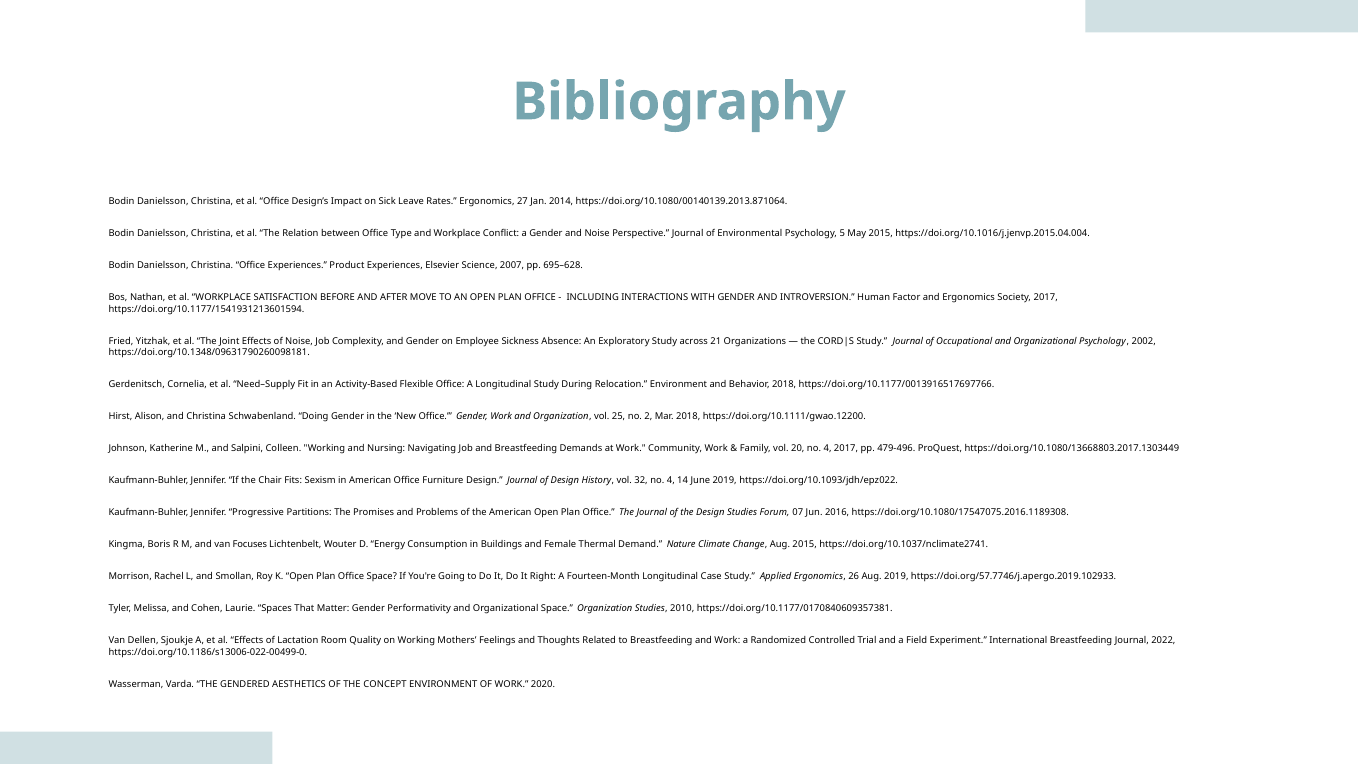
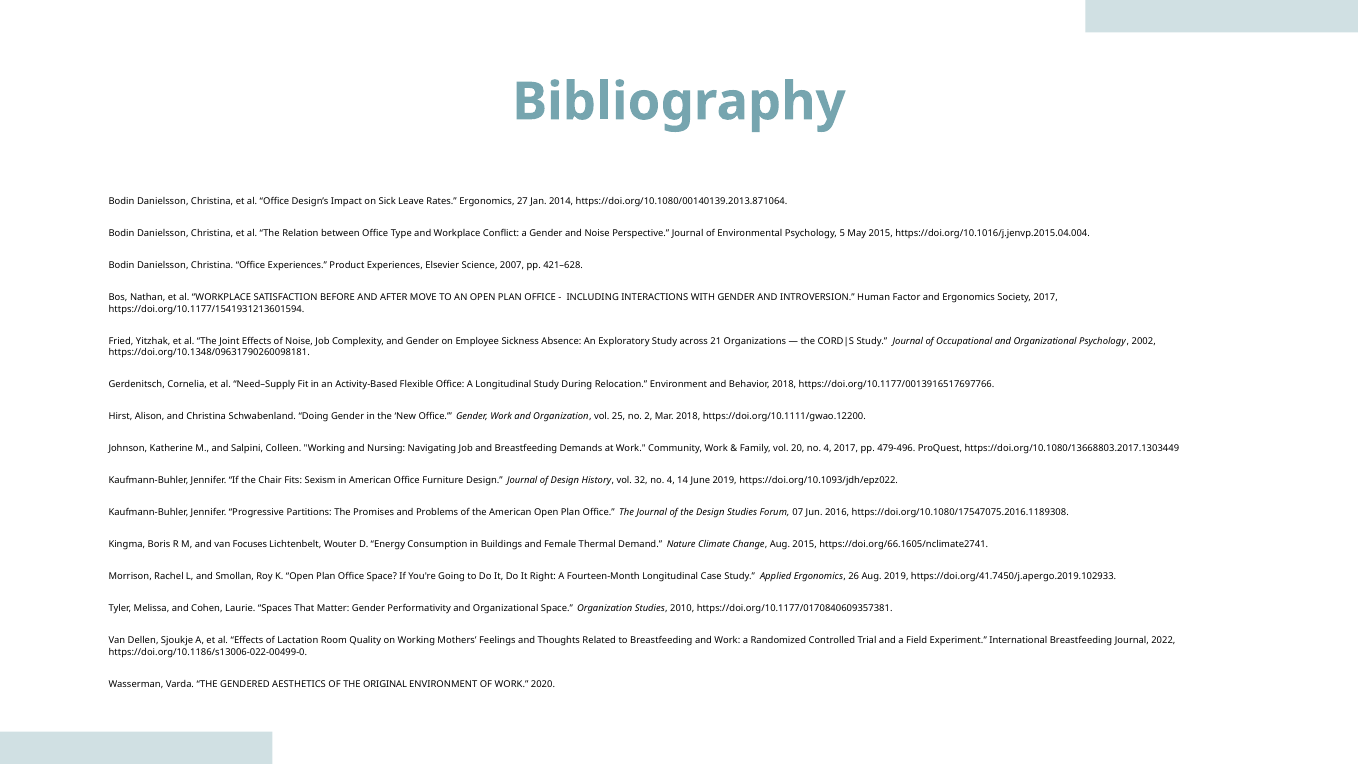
695–628: 695–628 -> 421–628
https://doi.org/10.1037/nclimate2741: https://doi.org/10.1037/nclimate2741 -> https://doi.org/66.1605/nclimate2741
https://doi.org/57.7746/j.apergo.2019.102933: https://doi.org/57.7746/j.apergo.2019.102933 -> https://doi.org/41.7450/j.apergo.2019.102933
CONCEPT: CONCEPT -> ORIGINAL
